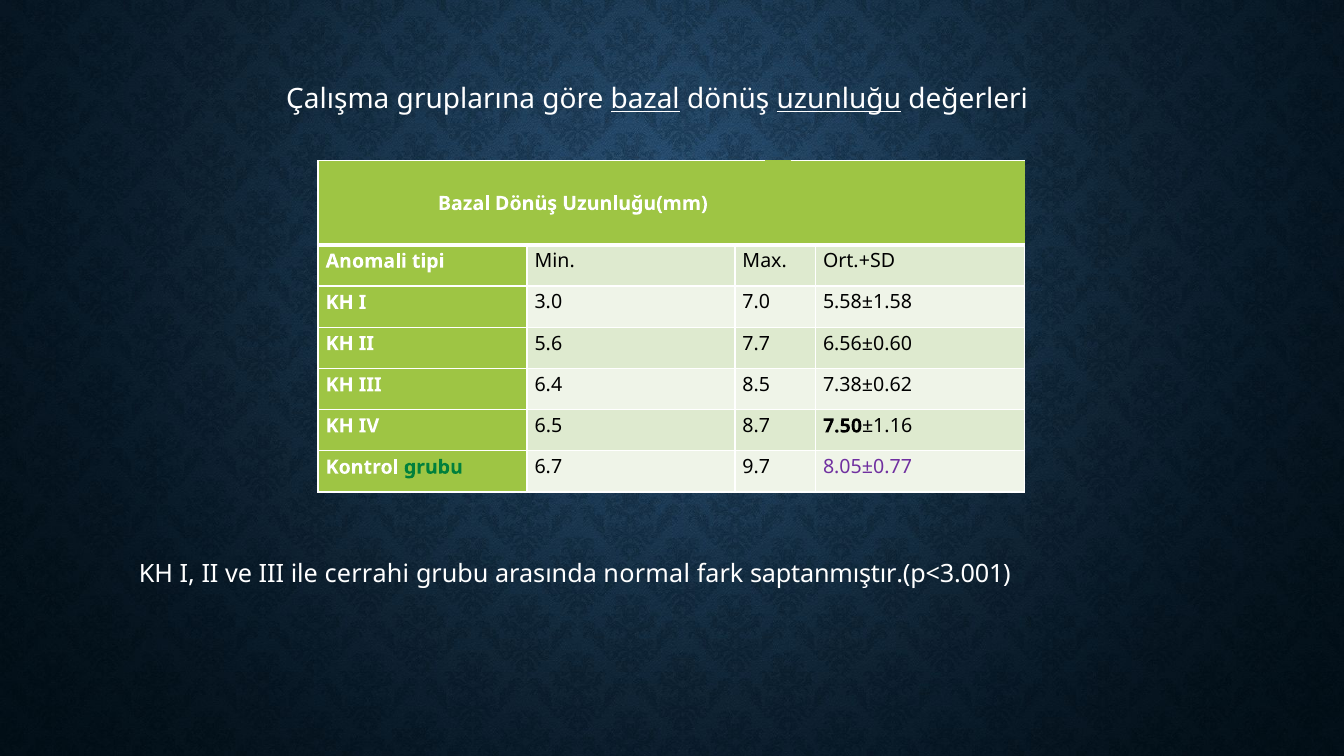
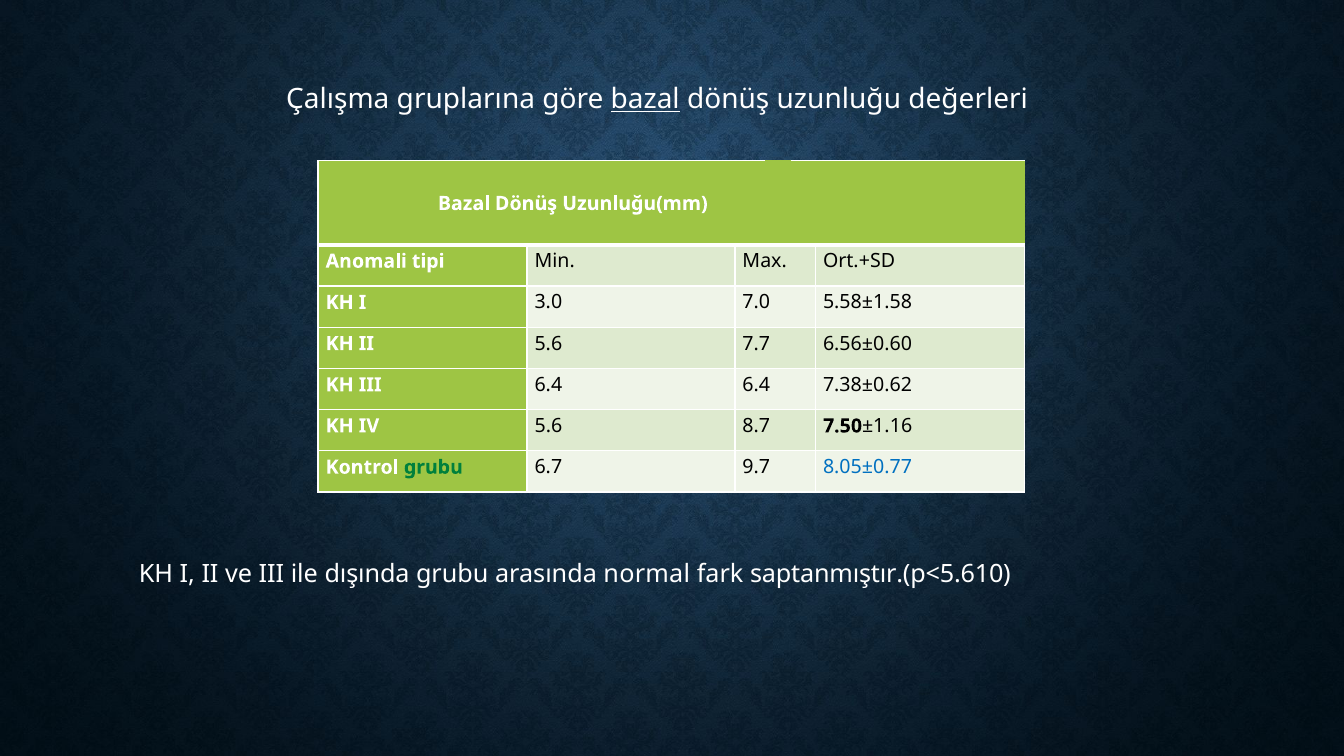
uzunluğu underline: present -> none
6.4 8.5: 8.5 -> 6.4
IV 6.5: 6.5 -> 5.6
8.05±0.77 colour: purple -> blue
cerrahi: cerrahi -> dışında
saptanmıştır.(p<3.001: saptanmıştır.(p<3.001 -> saptanmıştır.(p<5.610
